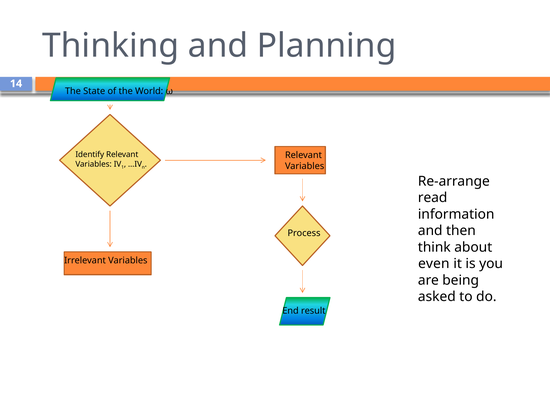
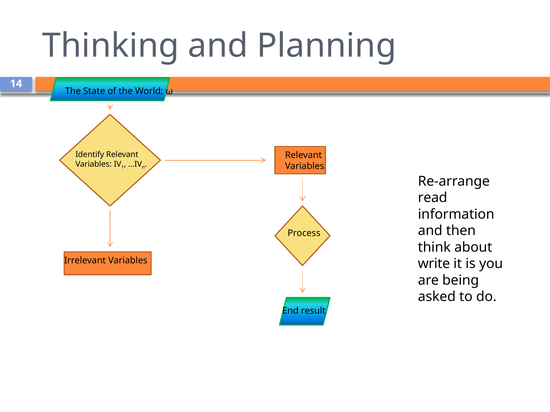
even: even -> write
